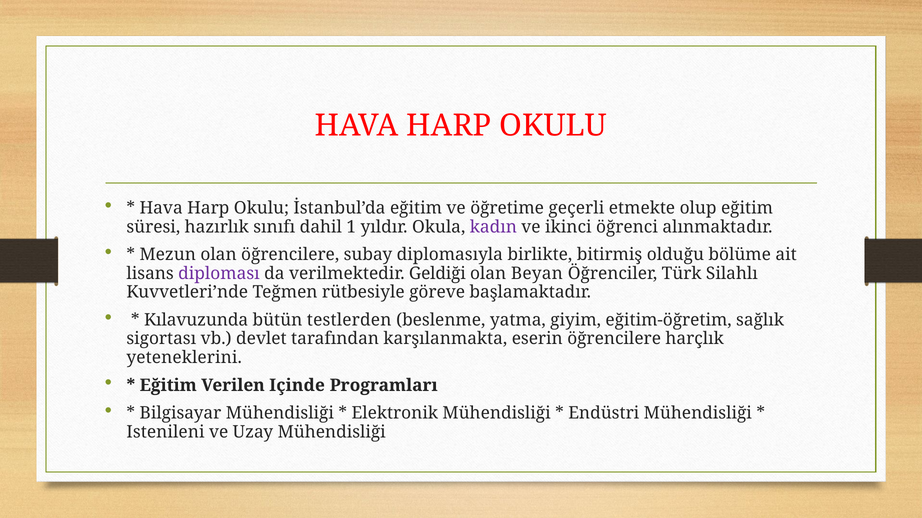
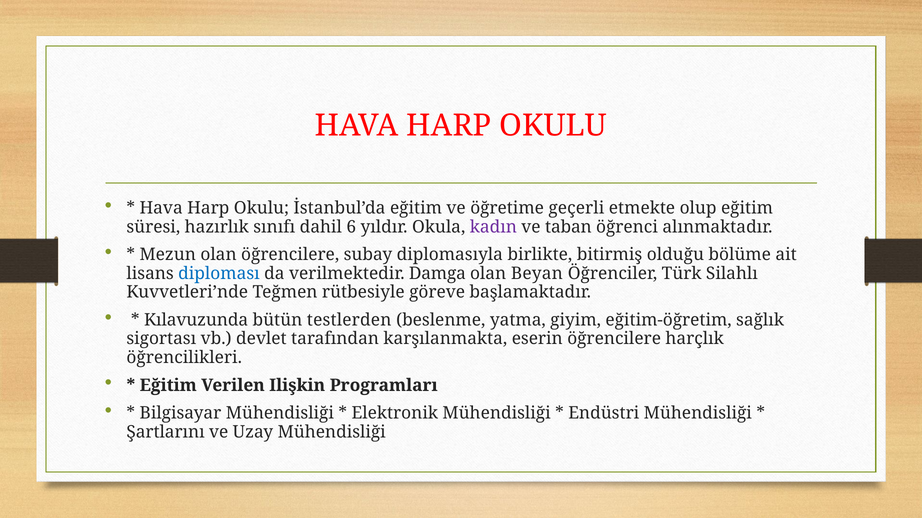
1: 1 -> 6
ikinci: ikinci -> taban
diploması colour: purple -> blue
Geldiği: Geldiği -> Damga
yeteneklerini: yeteneklerini -> öğrencilikleri
Içinde: Içinde -> Ilişkin
Istenileni: Istenileni -> Şartlarını
